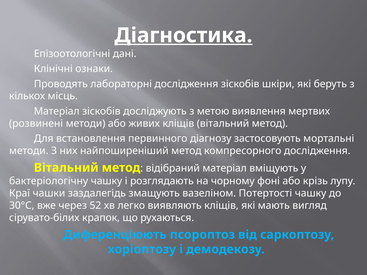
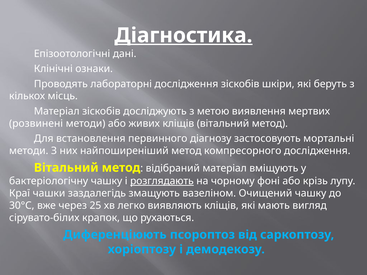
розглядають underline: none -> present
Потертості: Потертості -> Очищений
52: 52 -> 25
